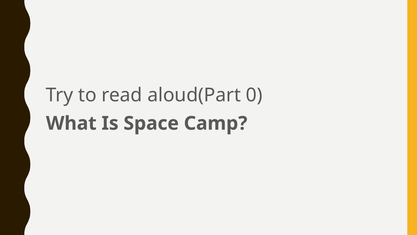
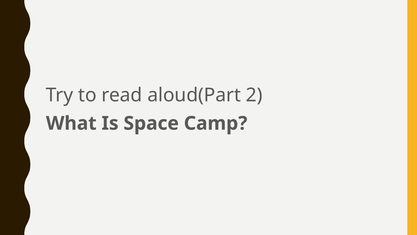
0: 0 -> 2
